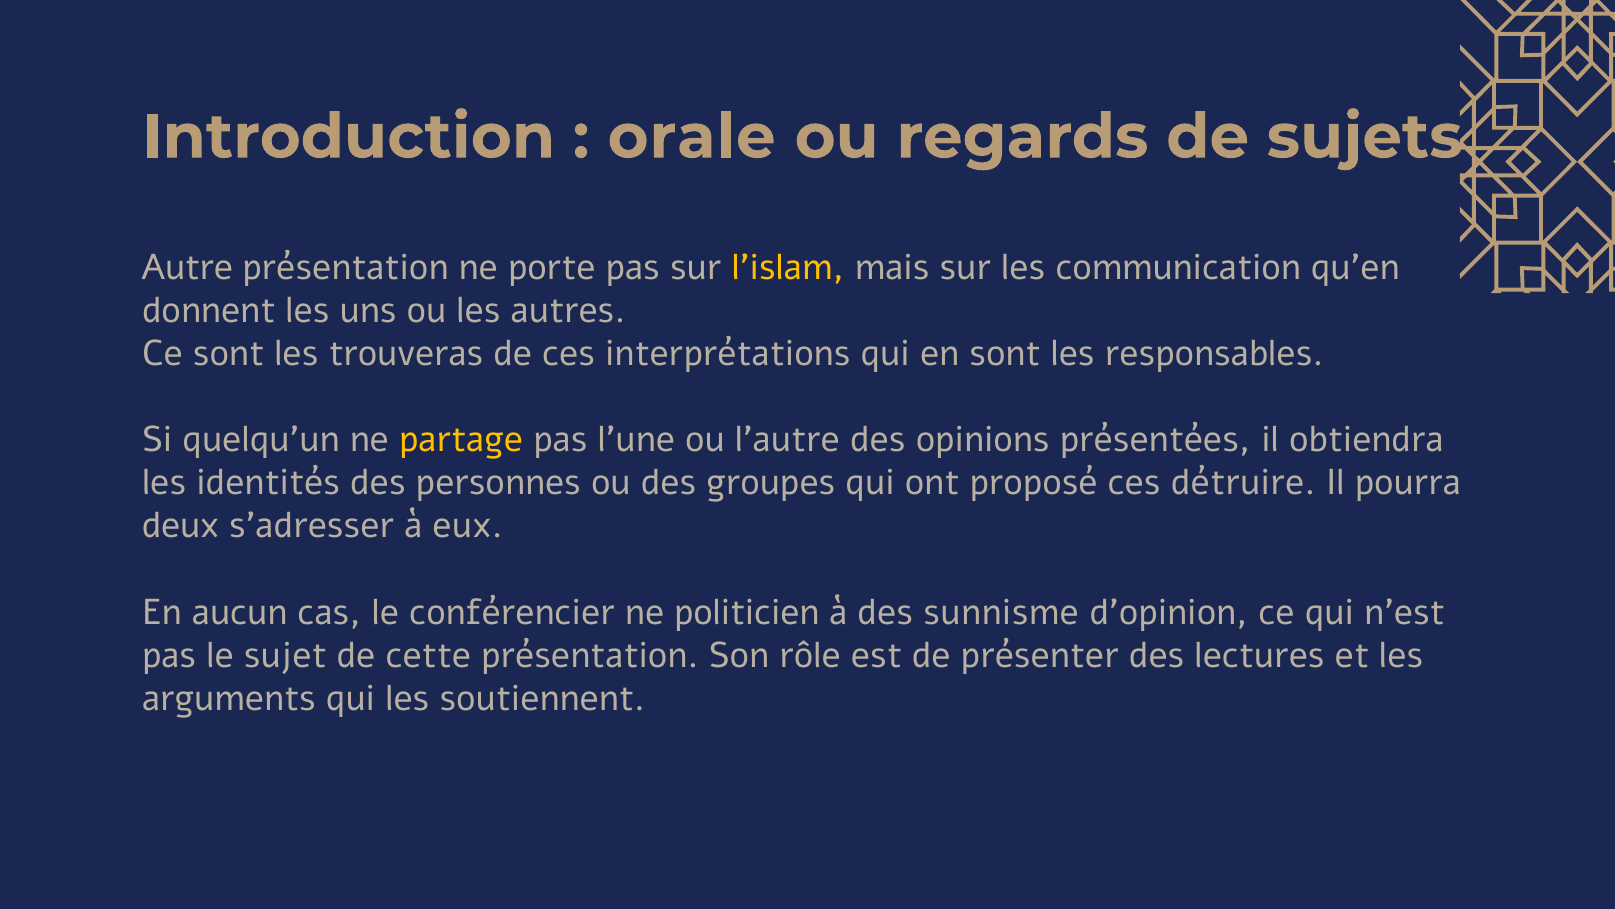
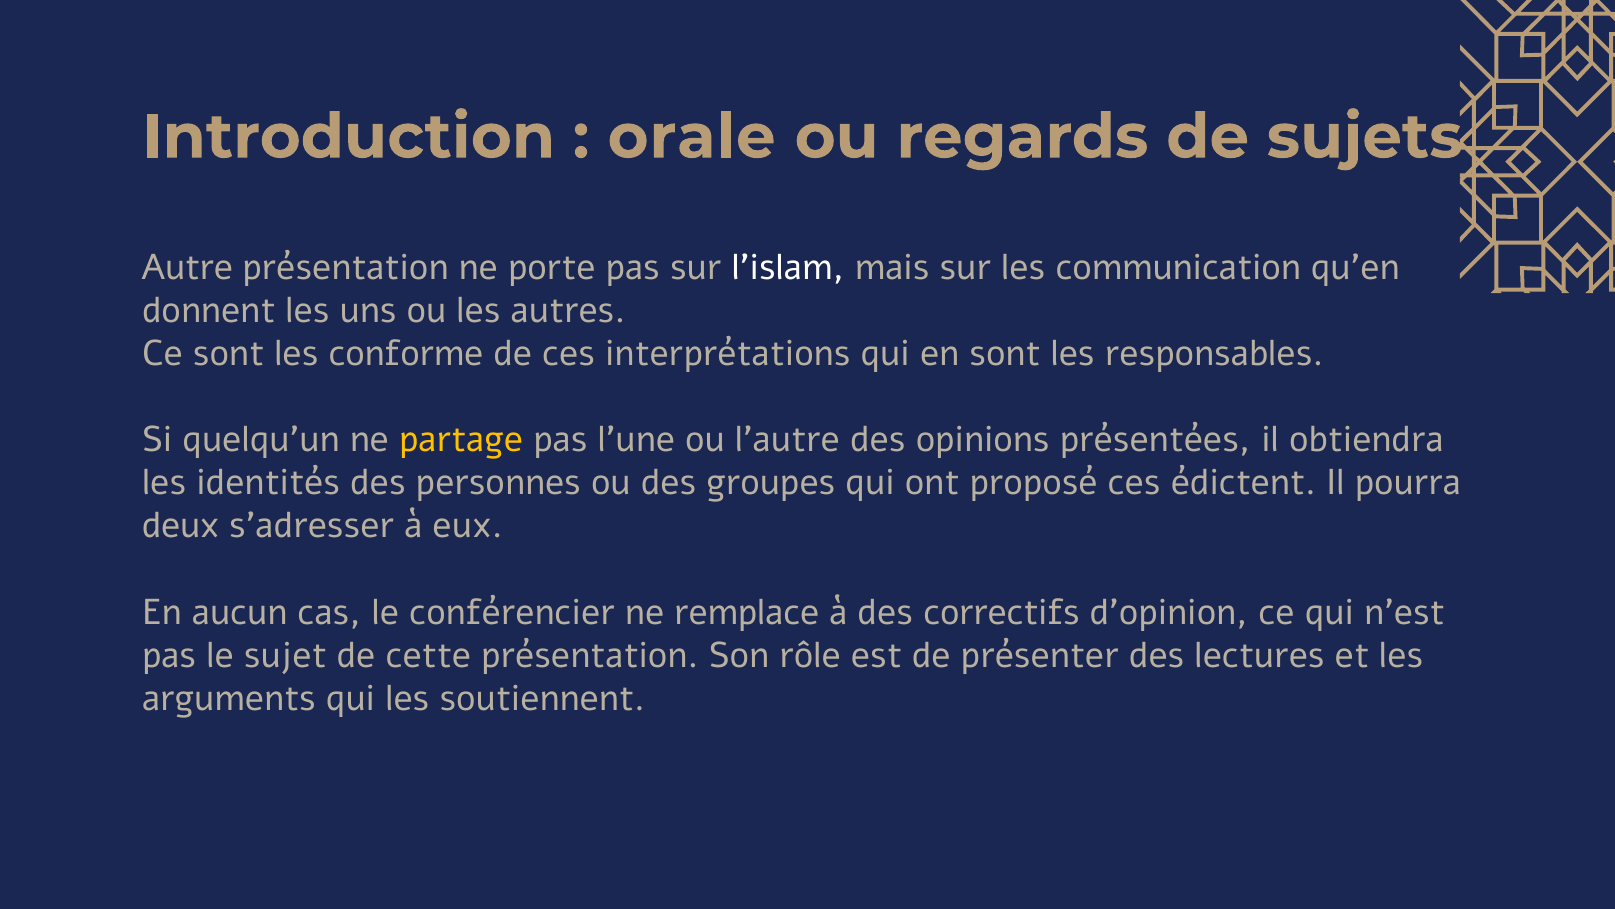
l’islam colour: yellow -> white
trouveras: trouveras -> conforme
détruire: détruire -> édictent
politicien: politicien -> remplace
sunnisme: sunnisme -> correctifs
